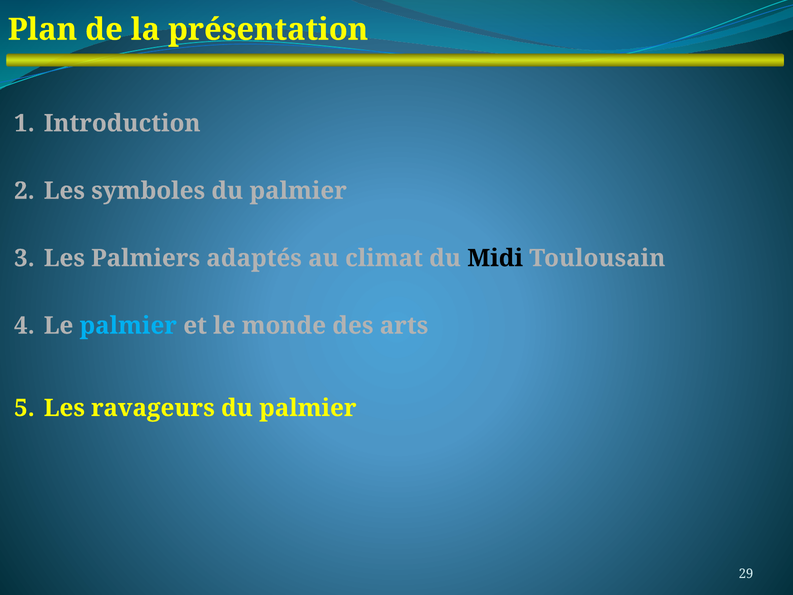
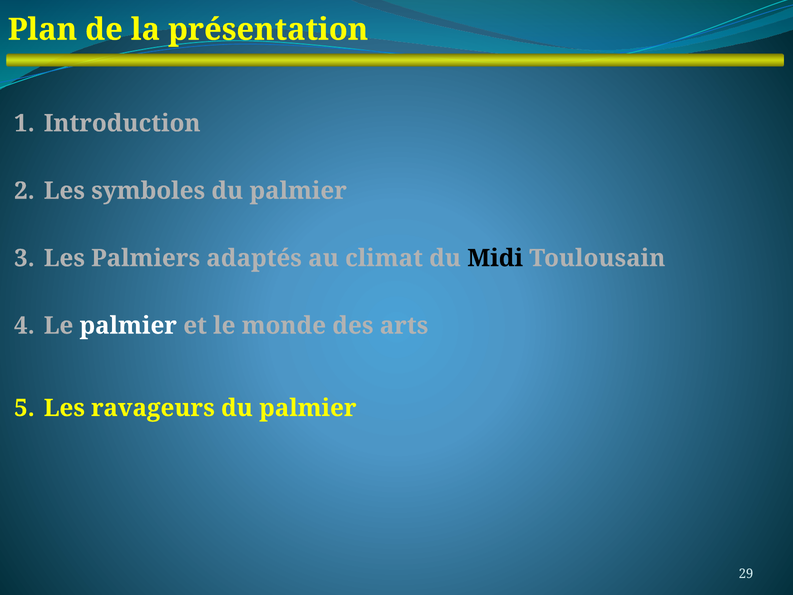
palmier at (128, 326) colour: light blue -> white
